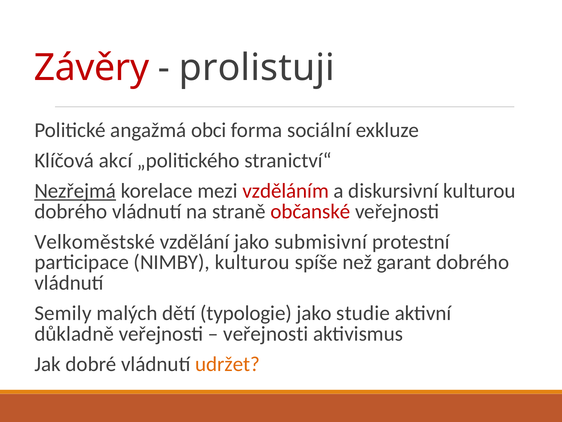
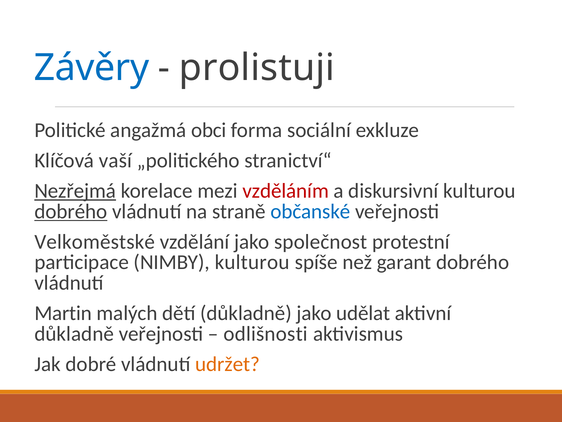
Závěry colour: red -> blue
akcí: akcí -> vaší
dobrého at (71, 211) underline: none -> present
občanské colour: red -> blue
submisivní: submisivní -> společnost
Semily: Semily -> Martin
dětí typologie: typologie -> důkladně
studie: studie -> udělat
veřejnosti at (266, 333): veřejnosti -> odlišnosti
